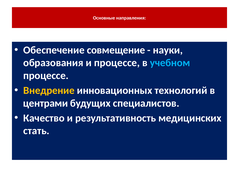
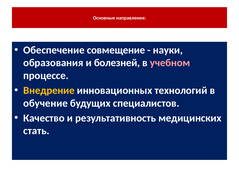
и процессе: процессе -> болезней
учебном colour: light blue -> pink
центрами: центрами -> обучение
